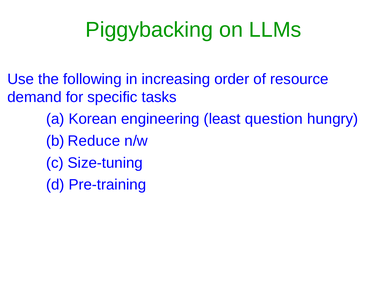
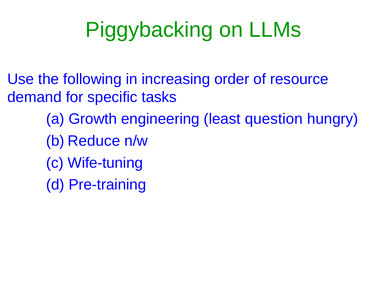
Korean: Korean -> Growth
Size-tuning: Size-tuning -> Wife-tuning
